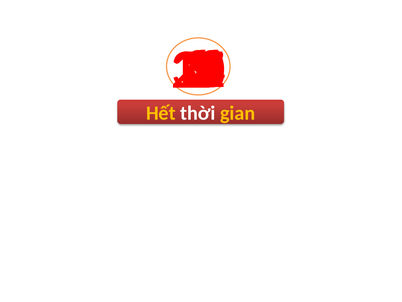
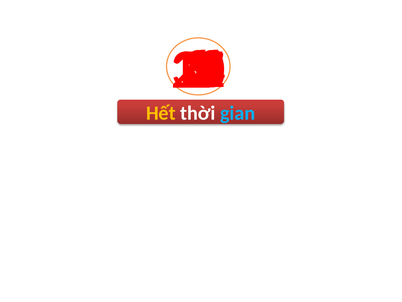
gian colour: yellow -> light blue
